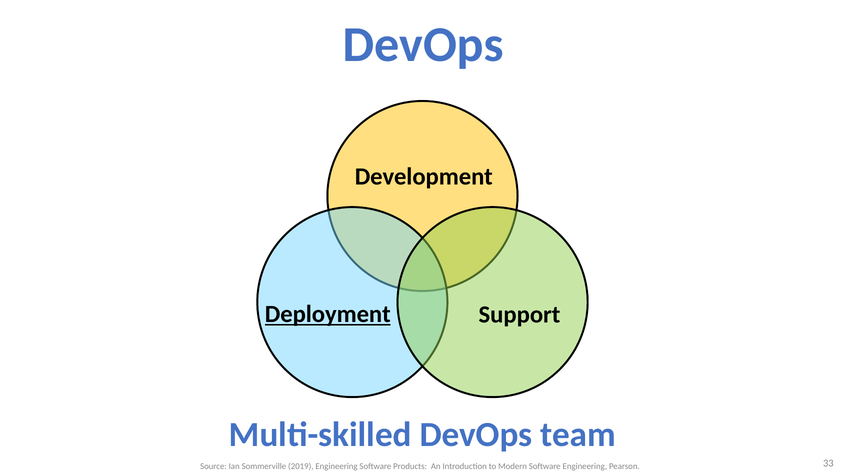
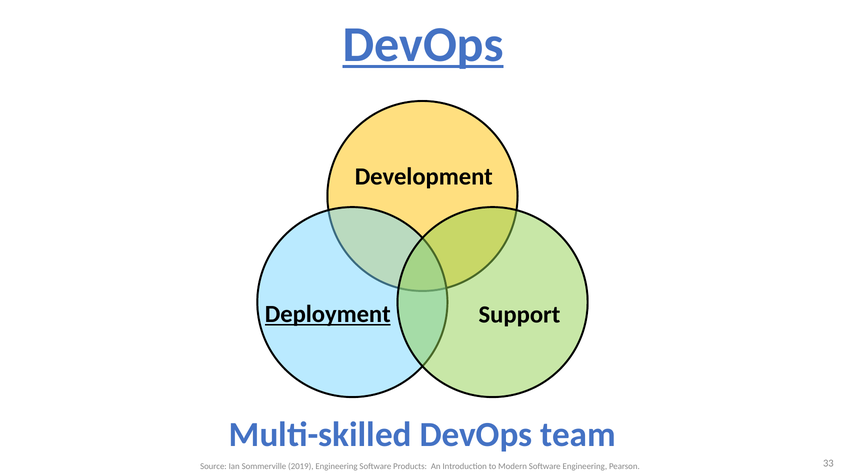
DevOps at (423, 45) underline: none -> present
